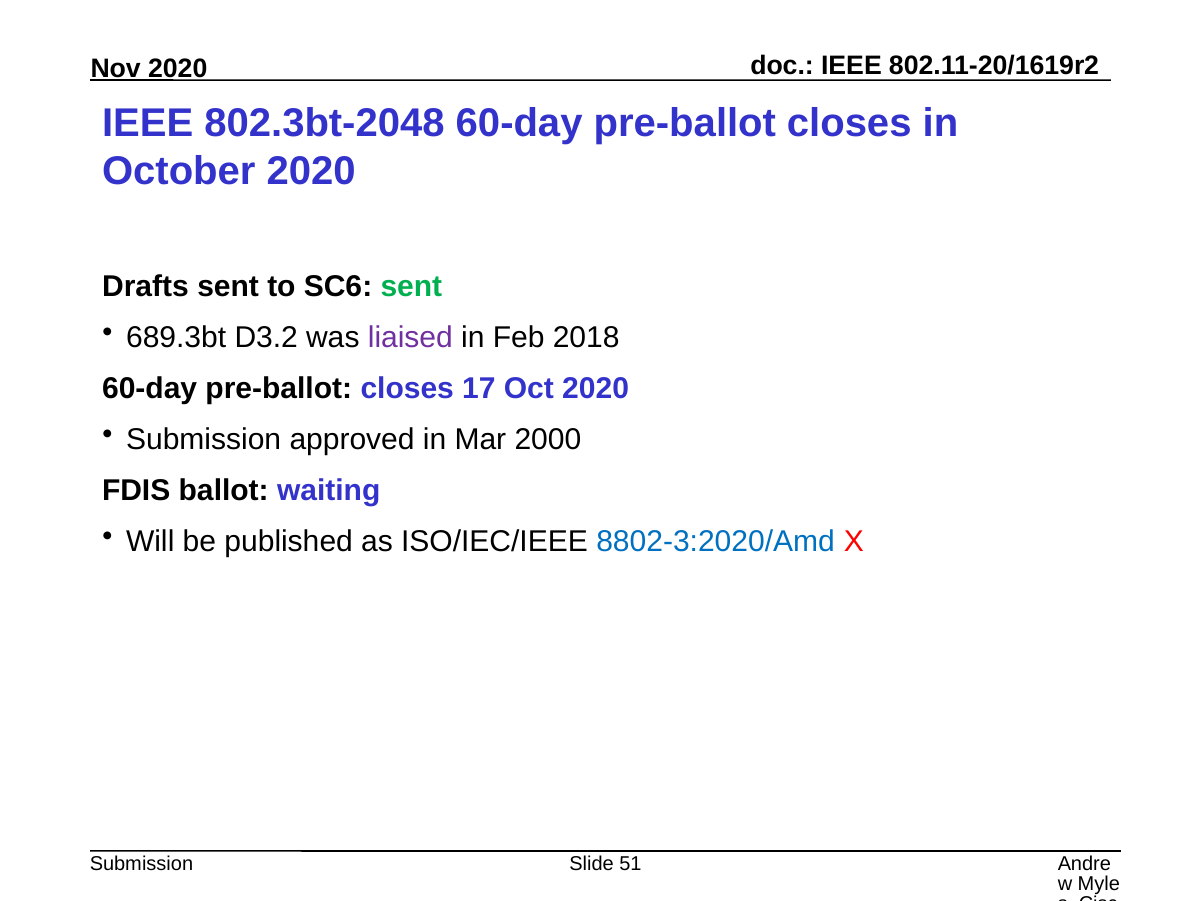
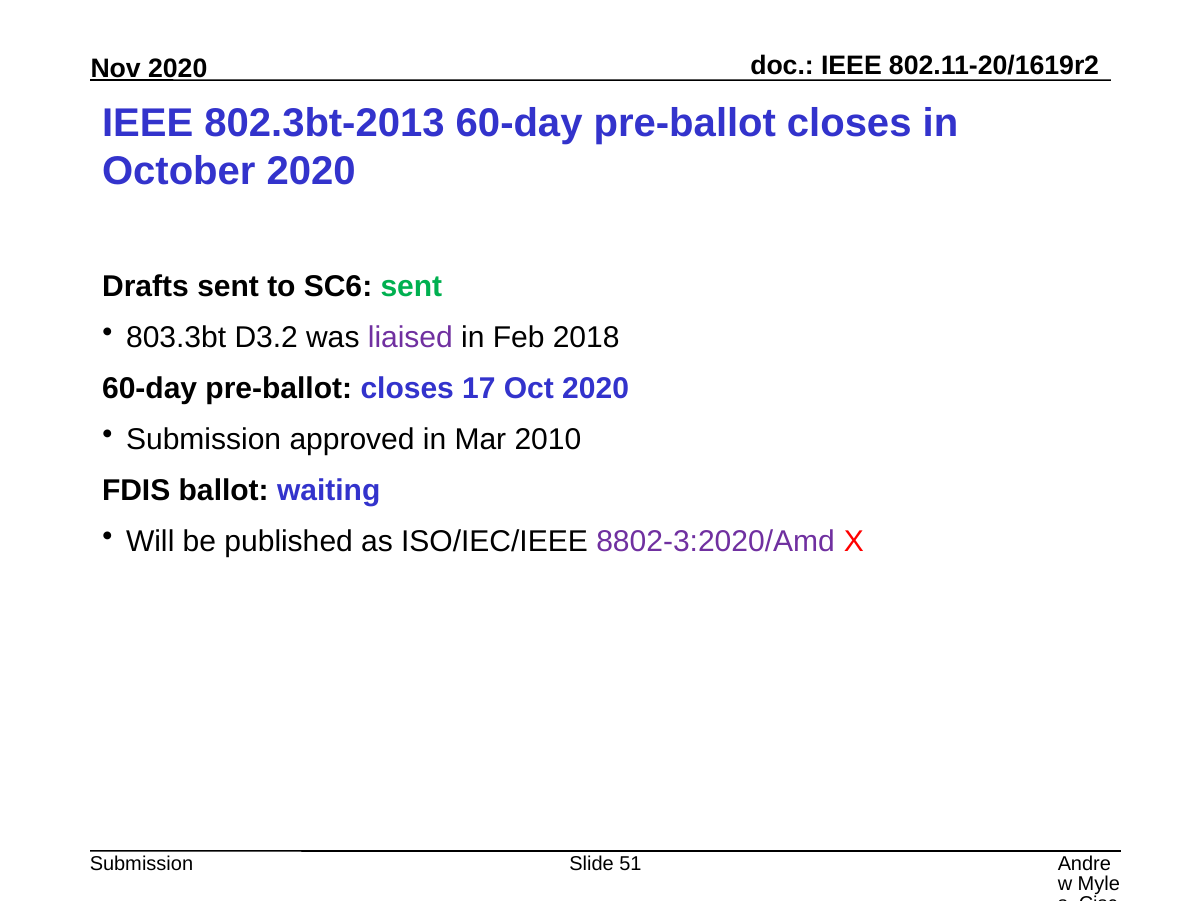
802.3bt-2048: 802.3bt-2048 -> 802.3bt-2013
689.3bt: 689.3bt -> 803.3bt
2000: 2000 -> 2010
8802-3:2020/Amd colour: blue -> purple
